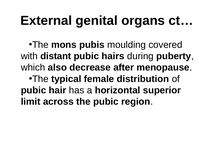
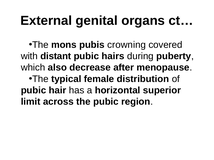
moulding: moulding -> crowning
